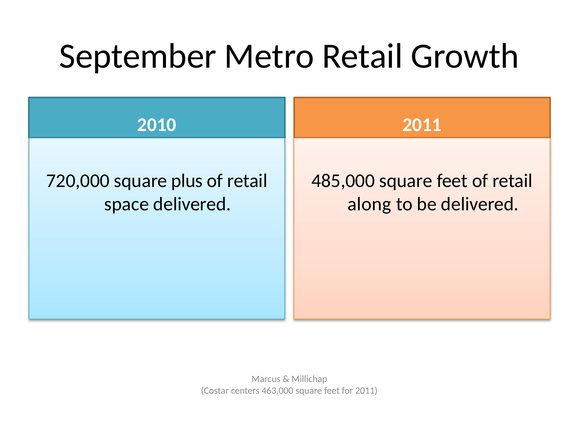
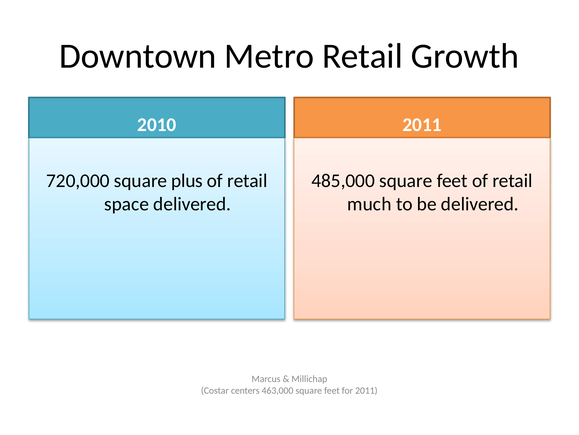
September: September -> Downtown
along: along -> much
